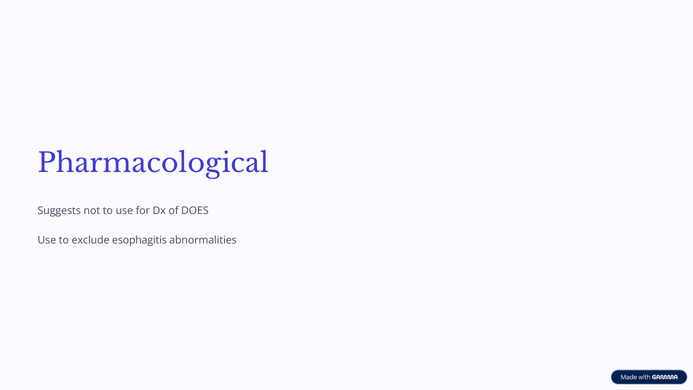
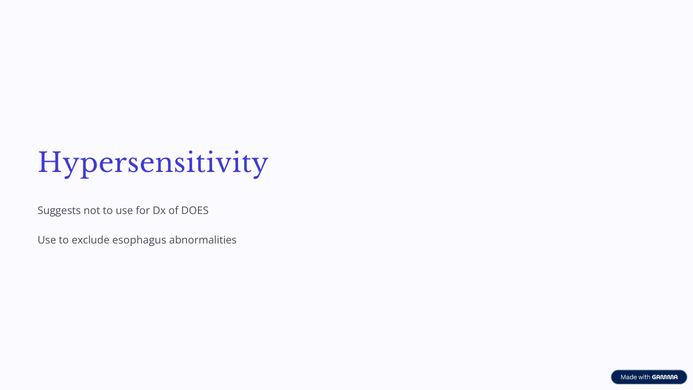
Pharmacological: Pharmacological -> Hypersensitivity
esophagitis: esophagitis -> esophagus
